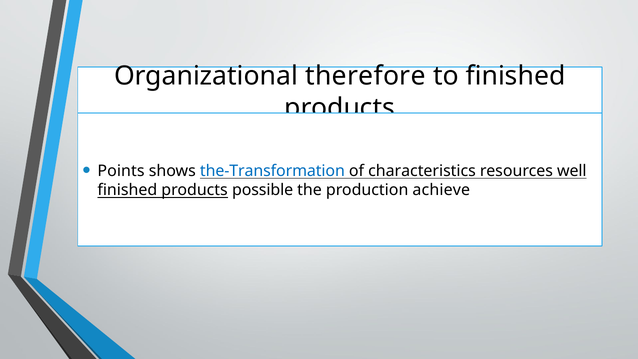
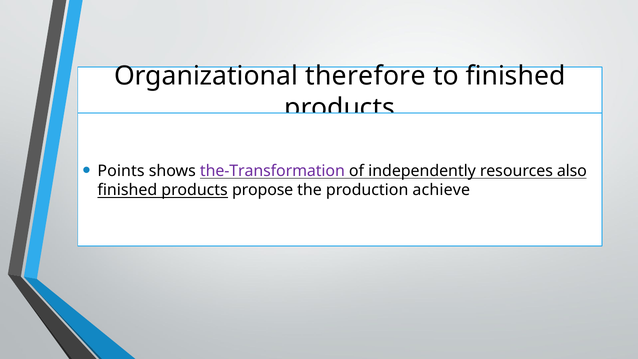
the-Transformation colour: blue -> purple
characteristics: characteristics -> independently
well: well -> also
possible: possible -> propose
